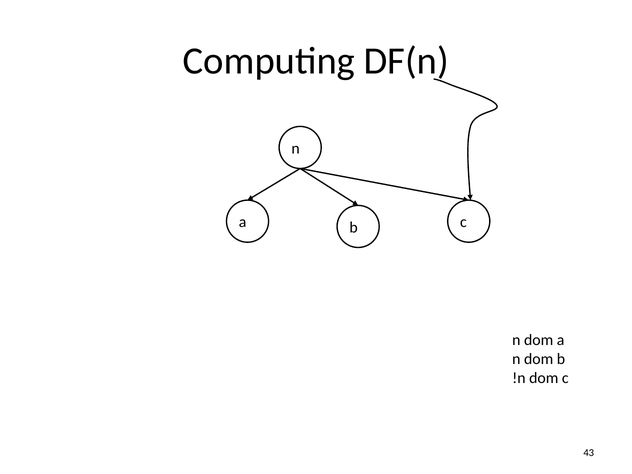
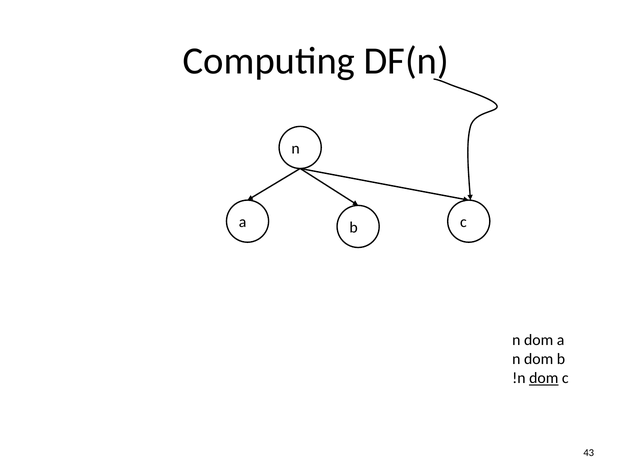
dom at (544, 378) underline: none -> present
